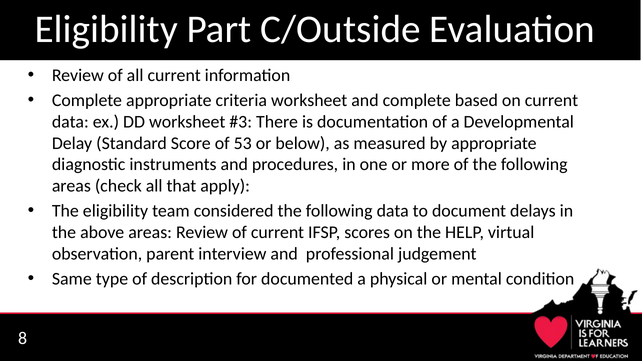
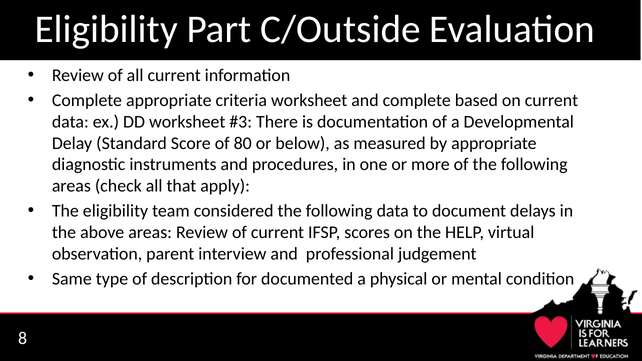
53: 53 -> 80
